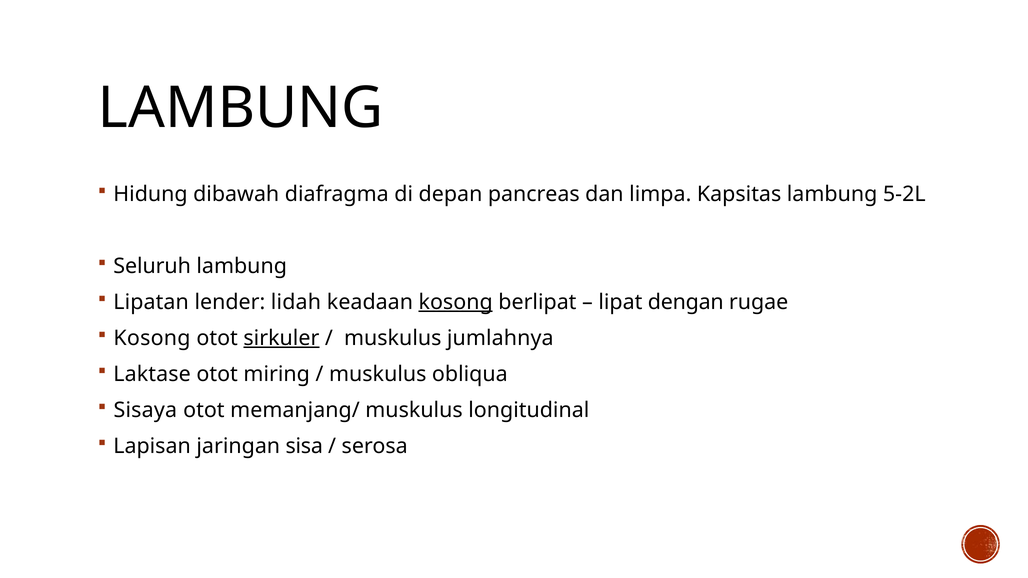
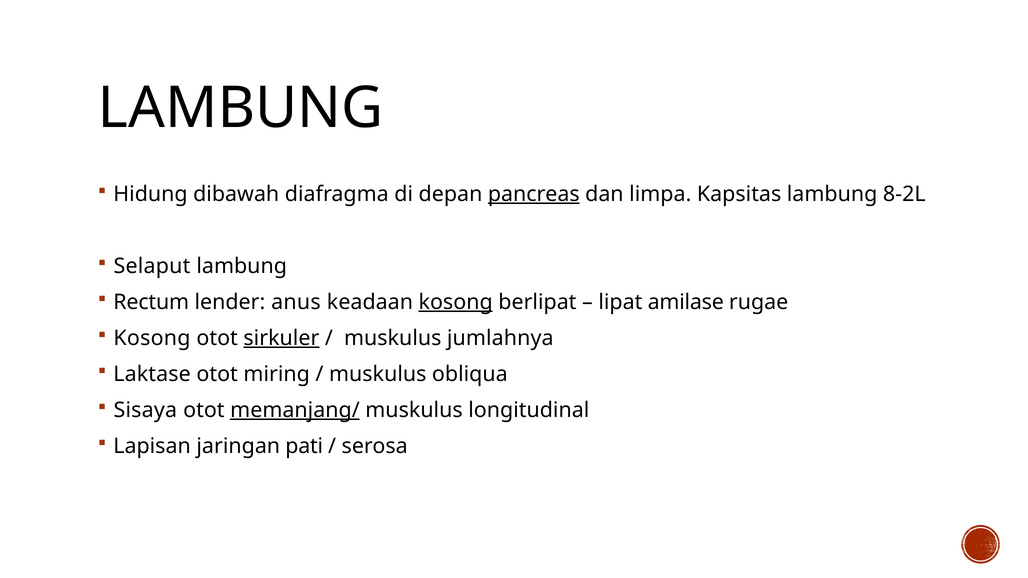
pancreas underline: none -> present
5-2L: 5-2L -> 8-2L
Seluruh: Seluruh -> Selaput
Lipatan: Lipatan -> Rectum
lidah: lidah -> anus
dengan: dengan -> amilase
memanjang/ underline: none -> present
sisa: sisa -> pati
